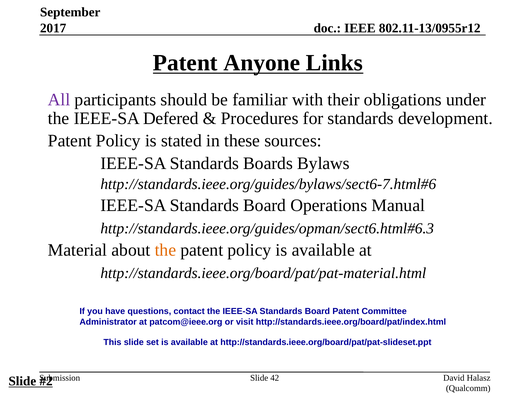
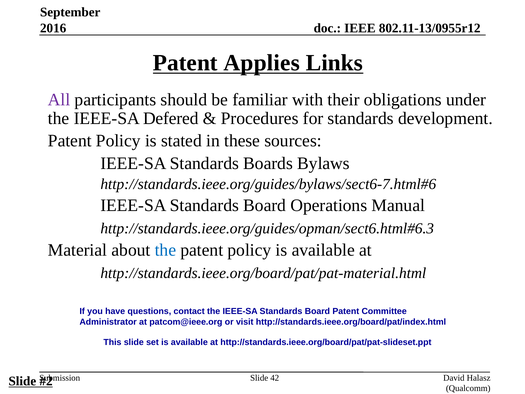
2017: 2017 -> 2016
Anyone: Anyone -> Applies
the at (165, 250) colour: orange -> blue
